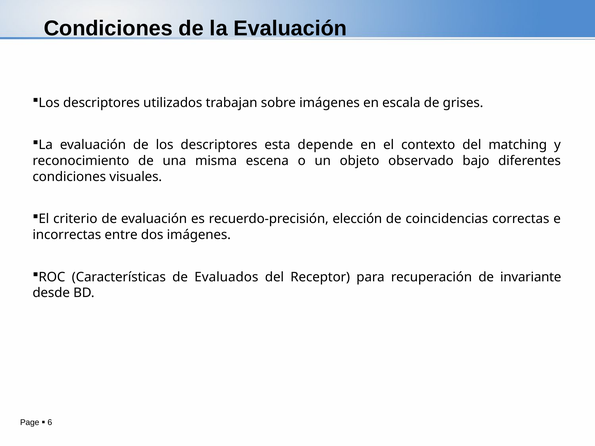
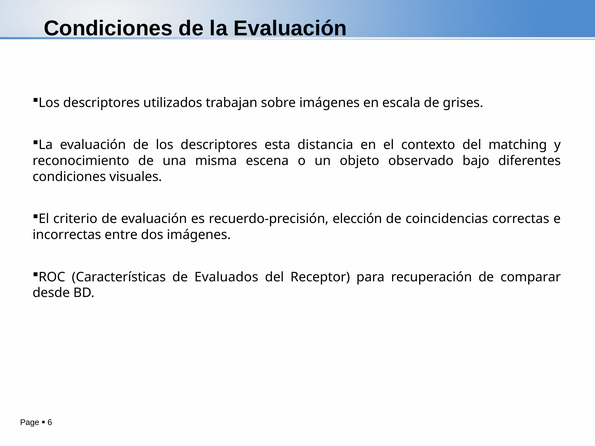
depende: depende -> distancia
invariante: invariante -> comparar
